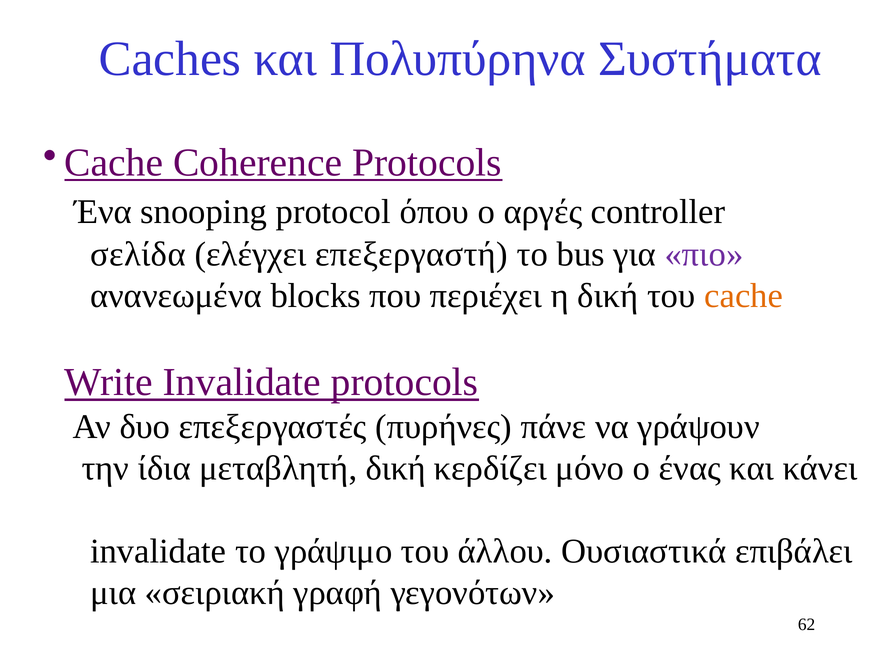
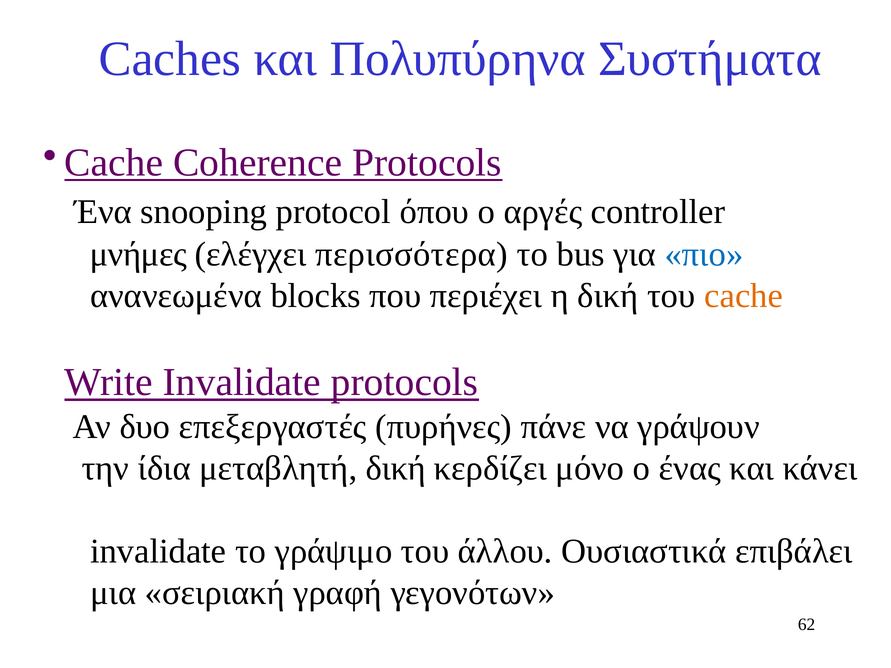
σελίδα: σελίδα -> μνήμες
επεξεργαστή: επεξεργαστή -> περισσότερα
πιο colour: purple -> blue
